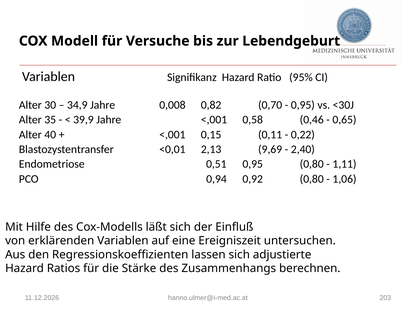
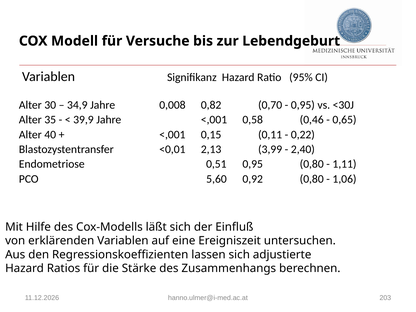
9,69: 9,69 -> 3,99
0,94: 0,94 -> 5,60
